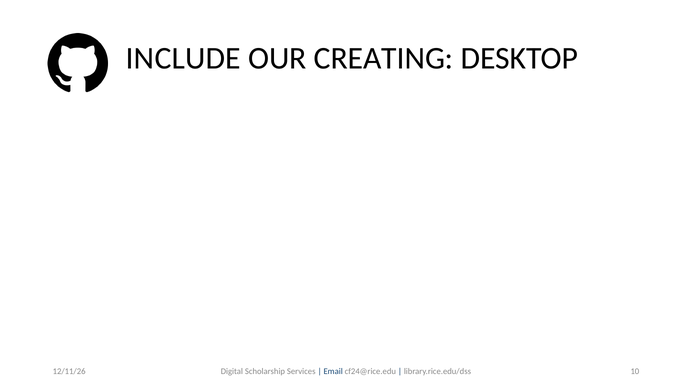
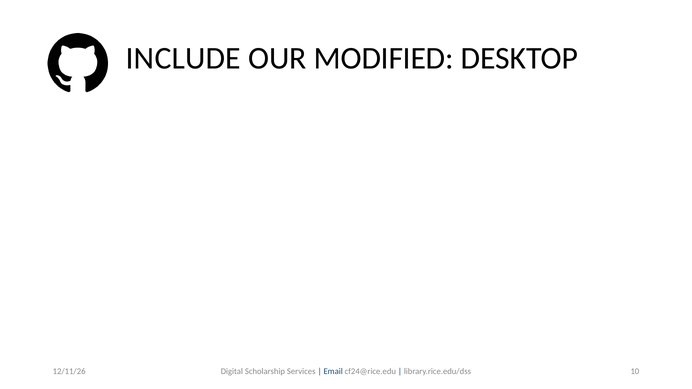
CREATING: CREATING -> MODIFIED
